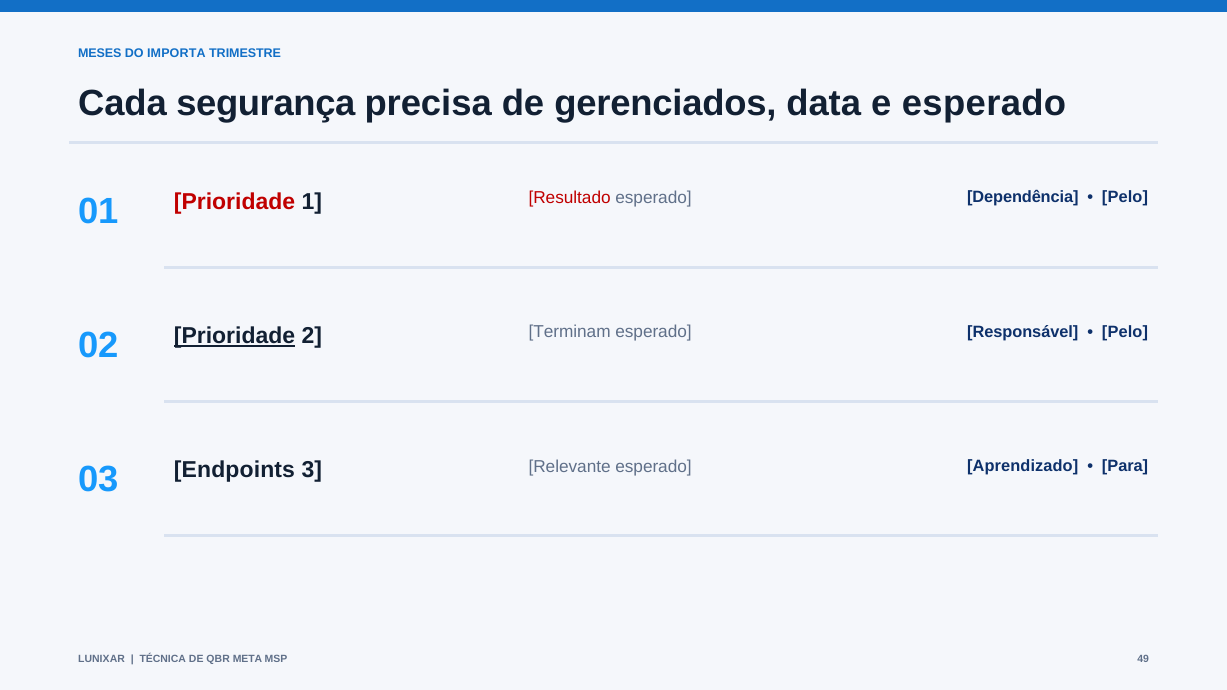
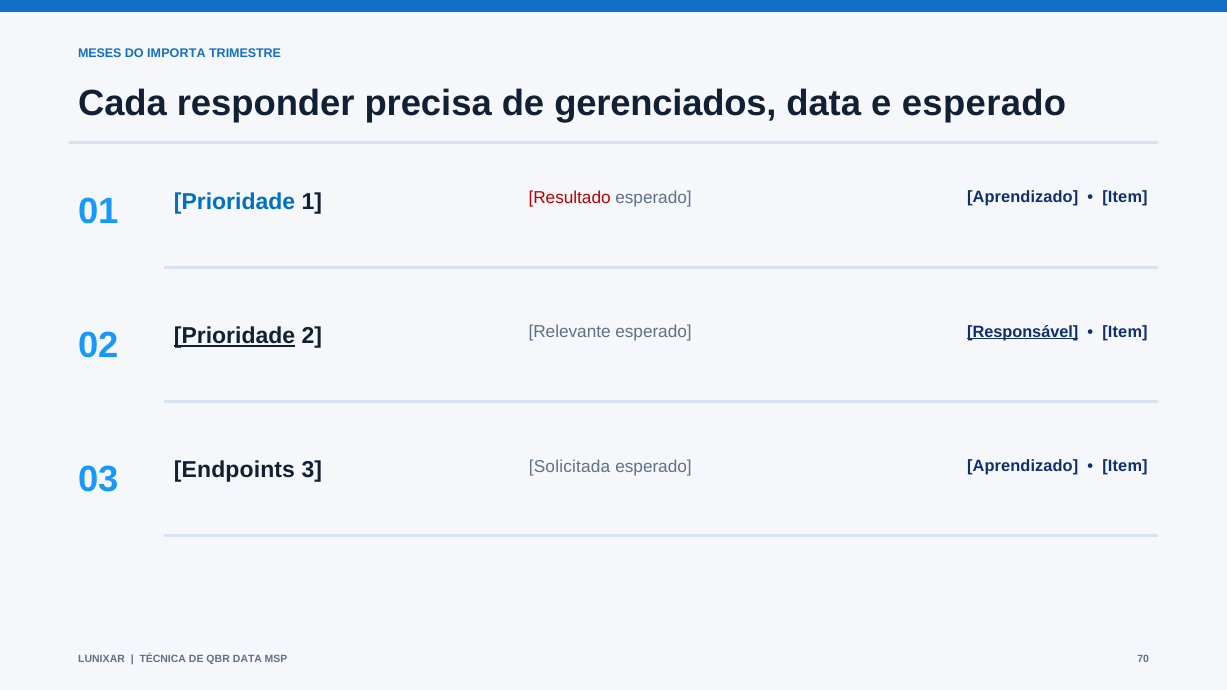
segurança: segurança -> responder
Prioridade at (235, 202) colour: red -> blue
Dependência at (1023, 198): Dependência -> Aprendizado
Pelo at (1125, 198): Pelo -> Item
Terminam: Terminam -> Relevante
Responsável underline: none -> present
Pelo at (1125, 332): Pelo -> Item
Relevante: Relevante -> Solicitada
Para at (1125, 466): Para -> Item
QBR META: META -> DATA
49: 49 -> 70
